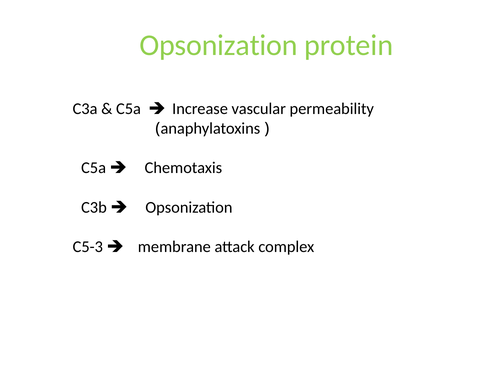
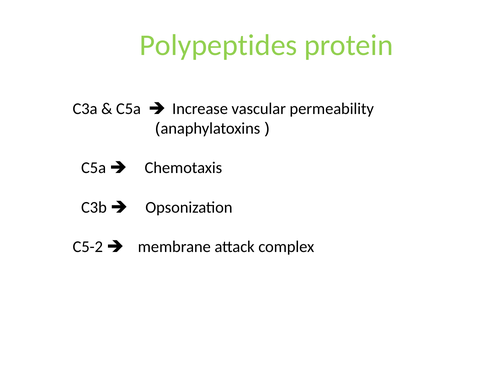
Opsonization at (219, 45): Opsonization -> Polypeptides
C5-3: C5-3 -> C5-2
